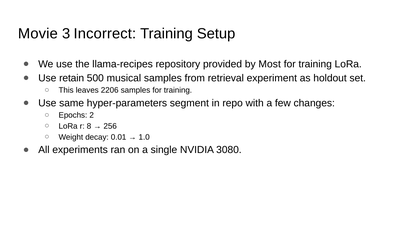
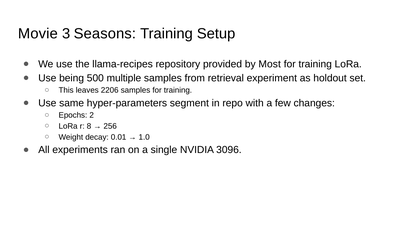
Incorrect: Incorrect -> Seasons
retain: retain -> being
musical: musical -> multiple
3080: 3080 -> 3096
